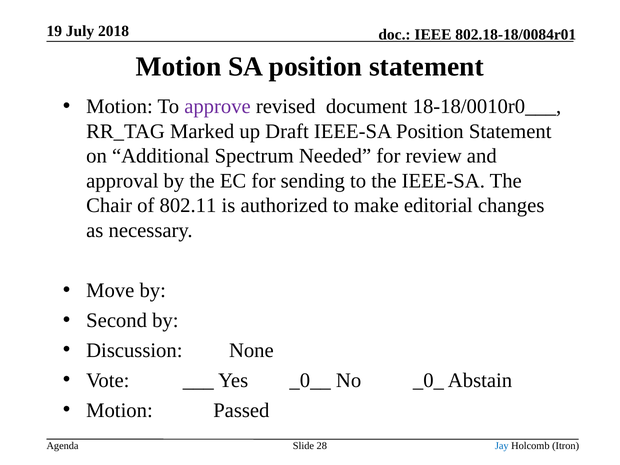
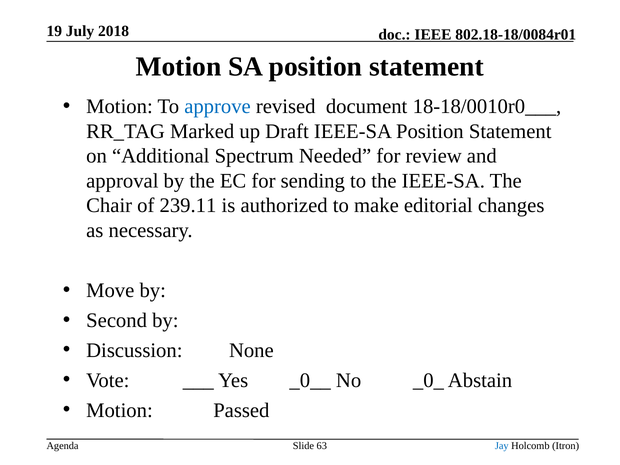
approve colour: purple -> blue
802.11: 802.11 -> 239.11
28: 28 -> 63
